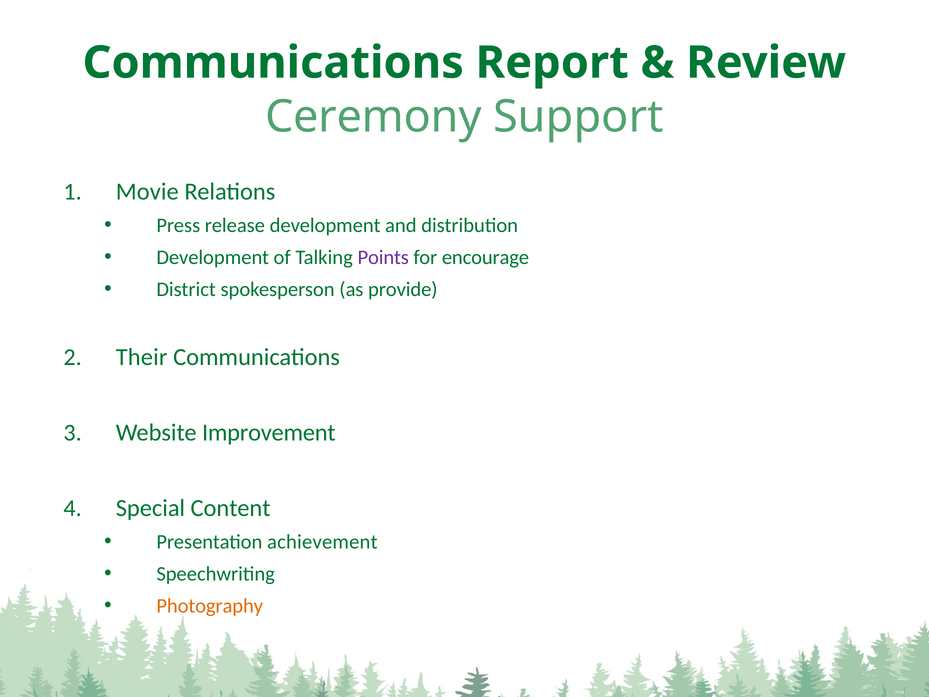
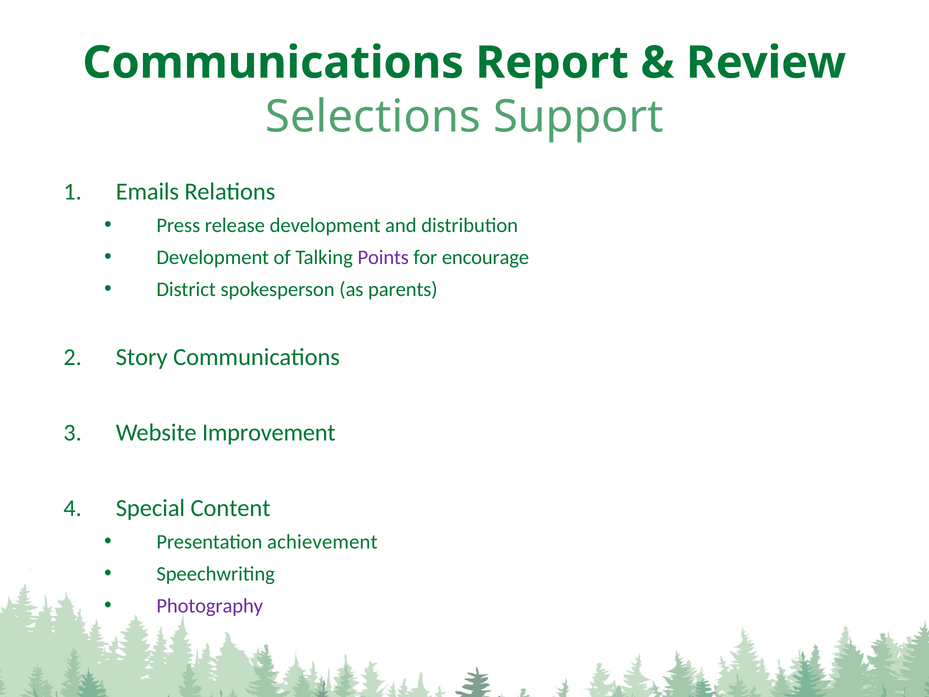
Ceremony: Ceremony -> Selections
Movie: Movie -> Emails
provide: provide -> parents
Their: Their -> Story
Photography colour: orange -> purple
